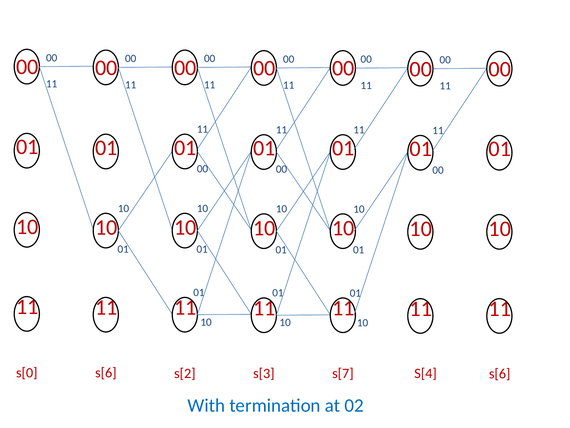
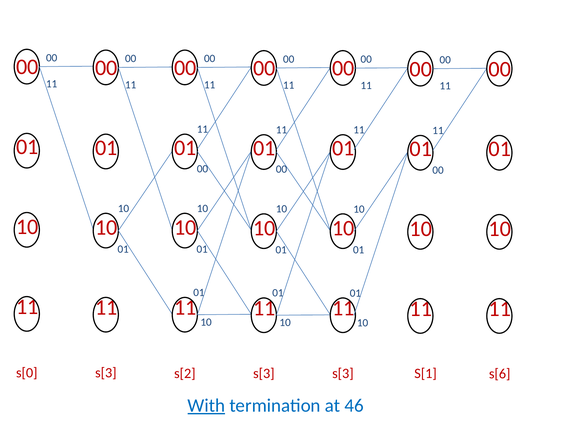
s[0 s[6: s[6 -> s[3
s[3 s[7: s[7 -> s[3
S[4: S[4 -> S[1
With underline: none -> present
02: 02 -> 46
